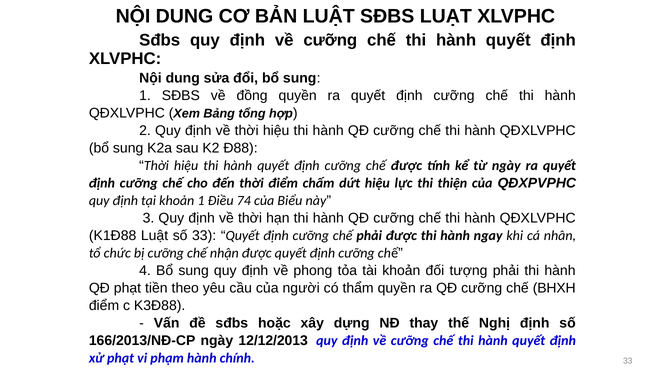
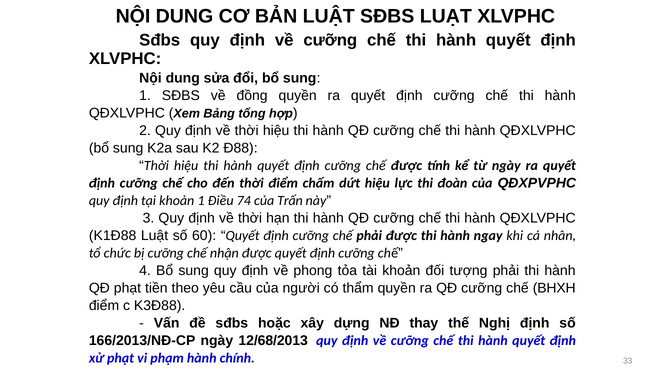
thiện: thiện -> đoàn
Biểu: Biểu -> Trấn
số 33: 33 -> 60
12/12/2013: 12/12/2013 -> 12/68/2013
